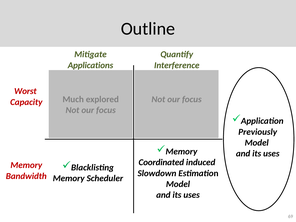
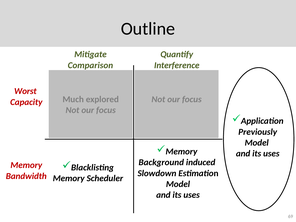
Applications: Applications -> Comparison
Coordinated: Coordinated -> Background
